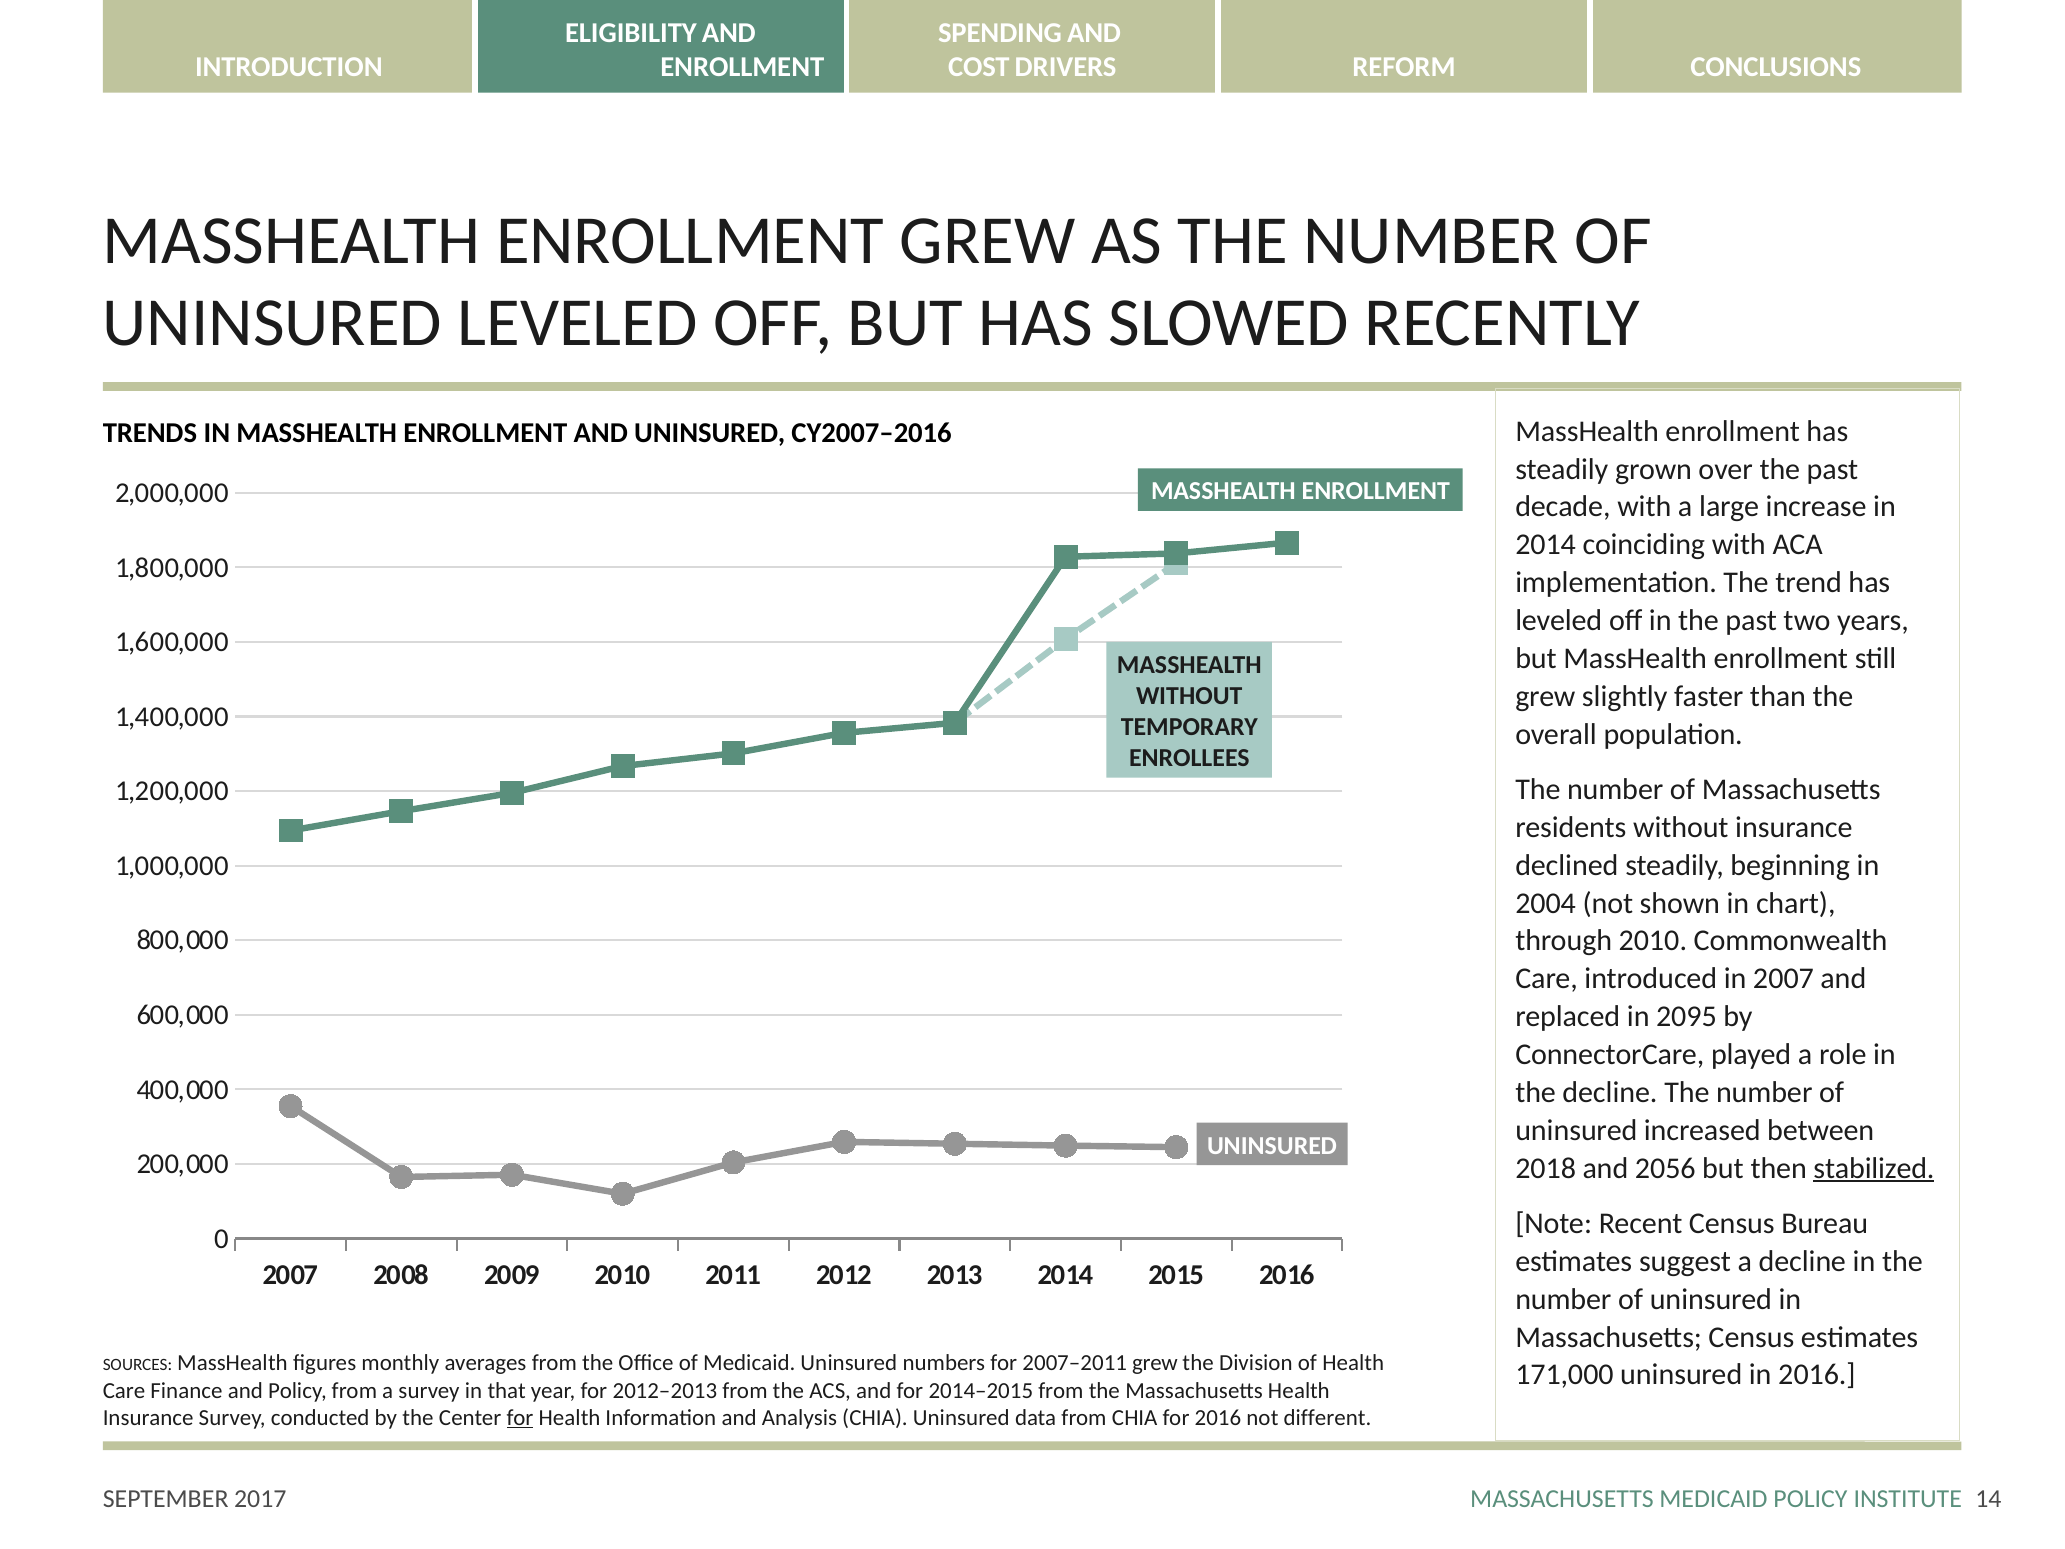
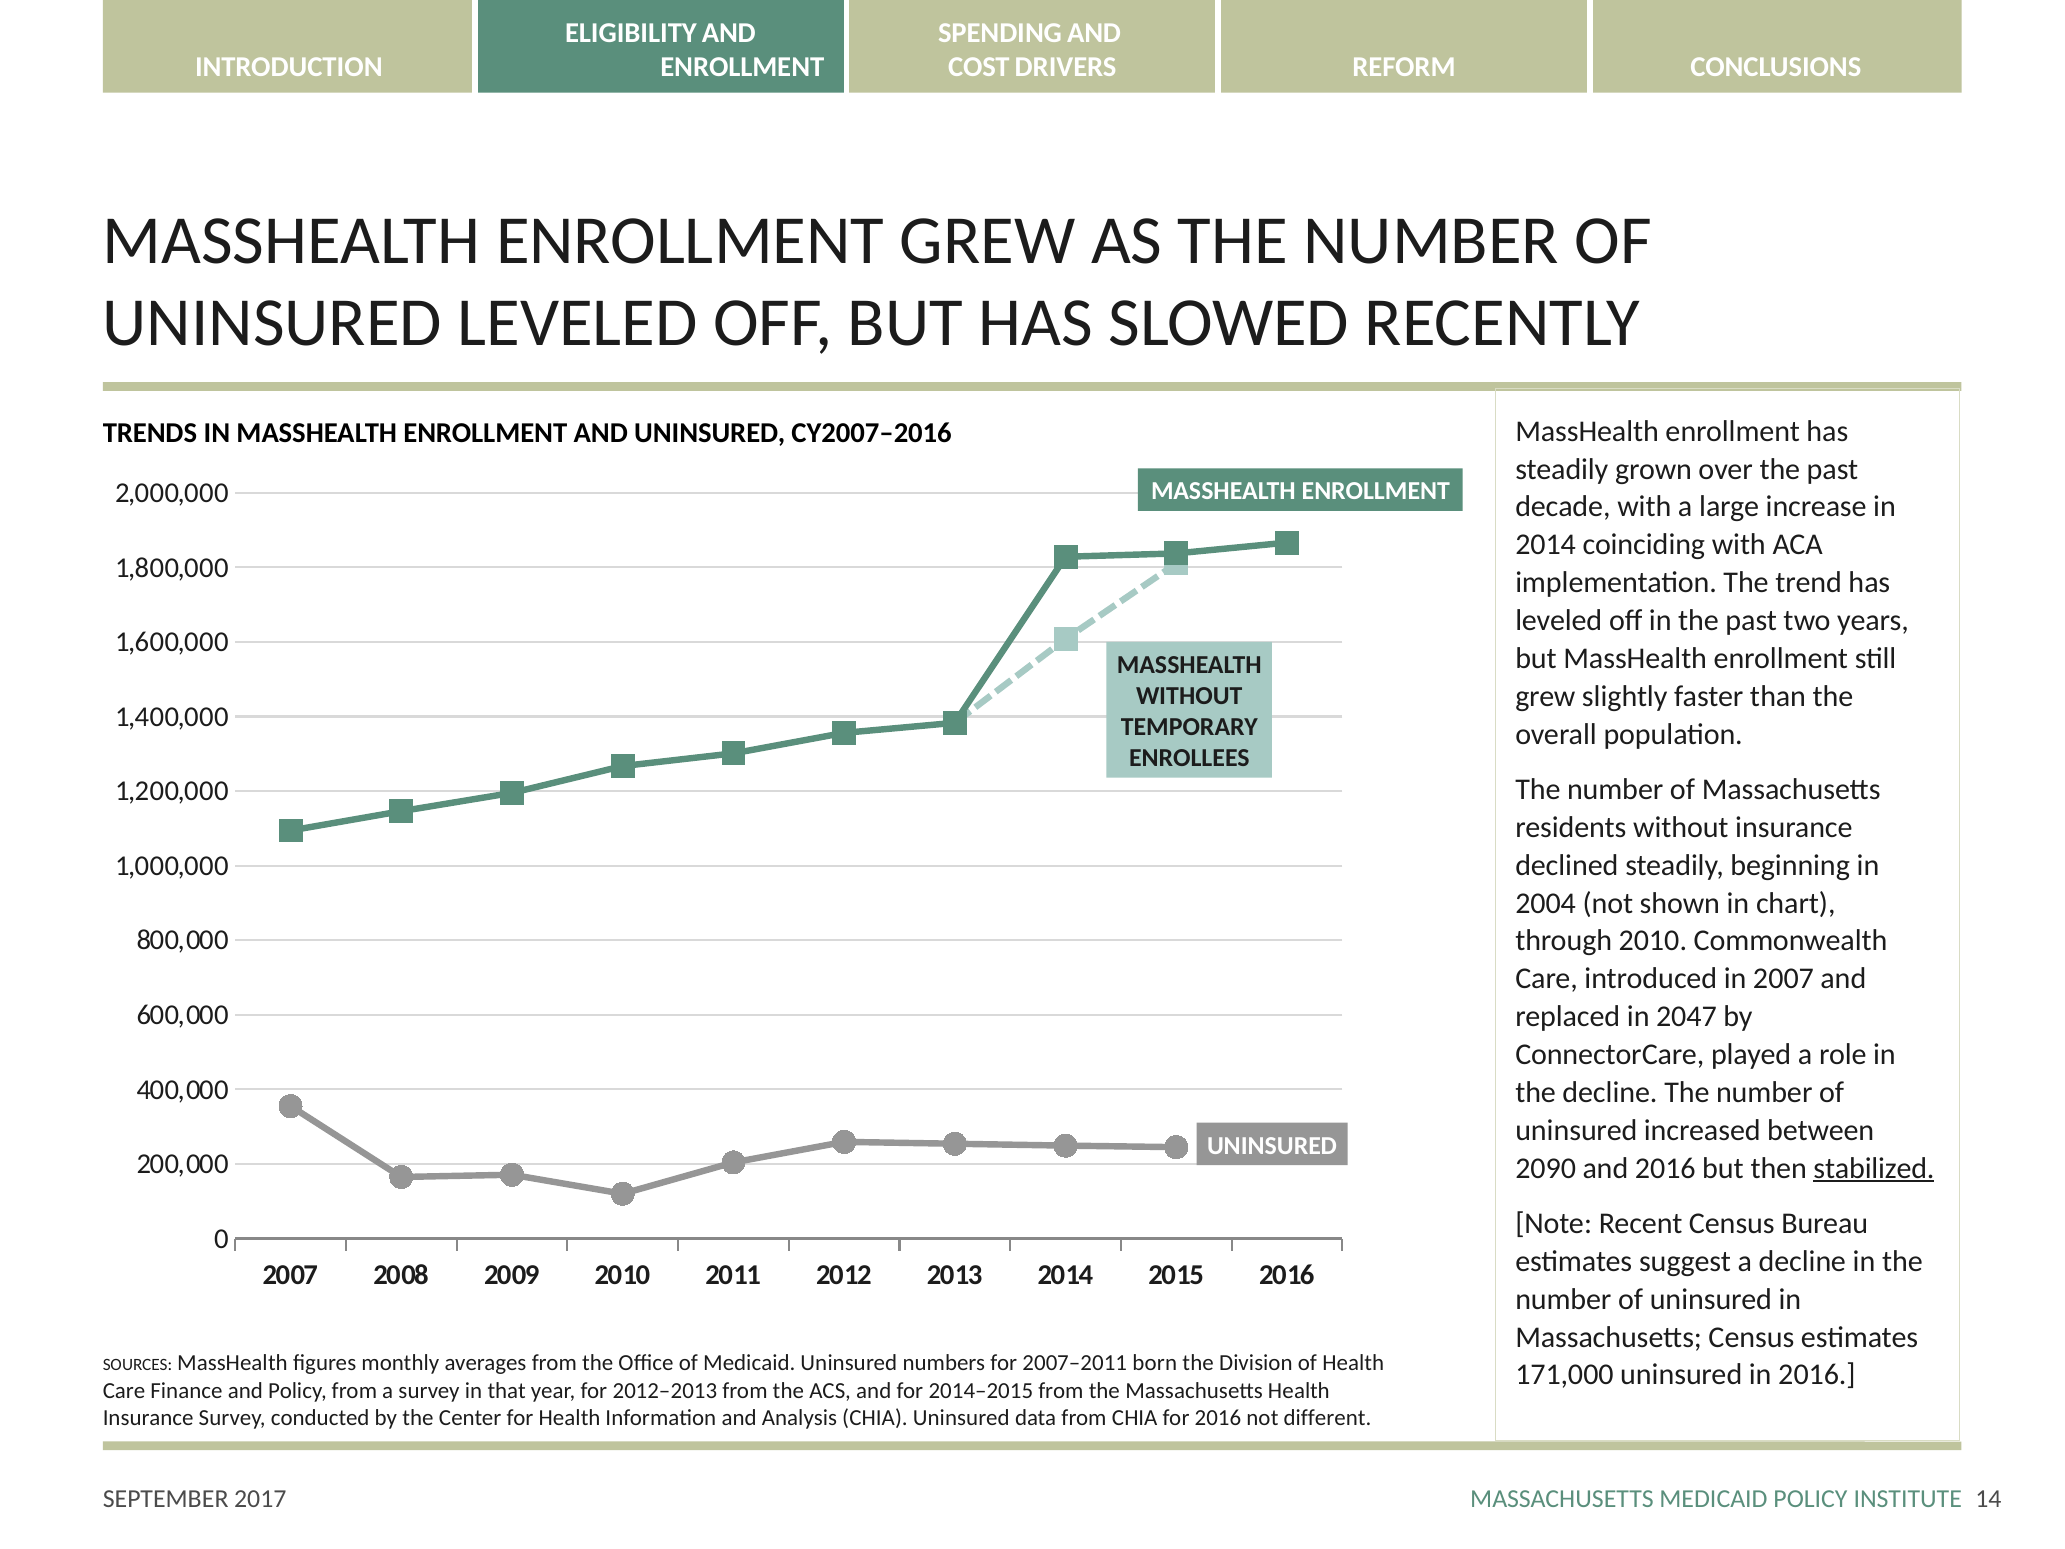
2095: 2095 -> 2047
2018: 2018 -> 2090
and 2056: 2056 -> 2016
2007–2011 grew: grew -> born
for at (520, 1418) underline: present -> none
